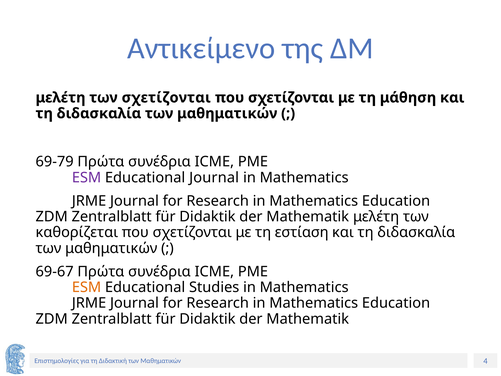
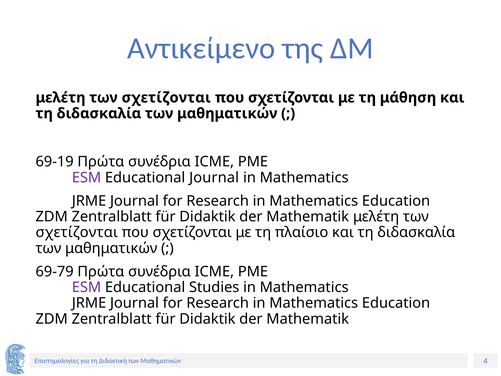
69-79: 69-79 -> 69-19
καθορίζεται at (77, 232): καθορίζεται -> σχετίζονται
εστίαση: εστίαση -> πλαίσιο
69-67: 69-67 -> 69-79
ESM at (87, 287) colour: orange -> purple
